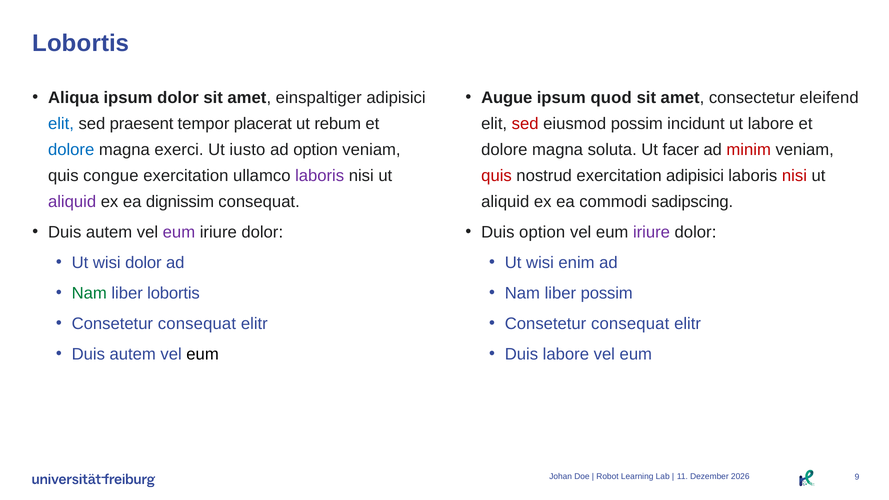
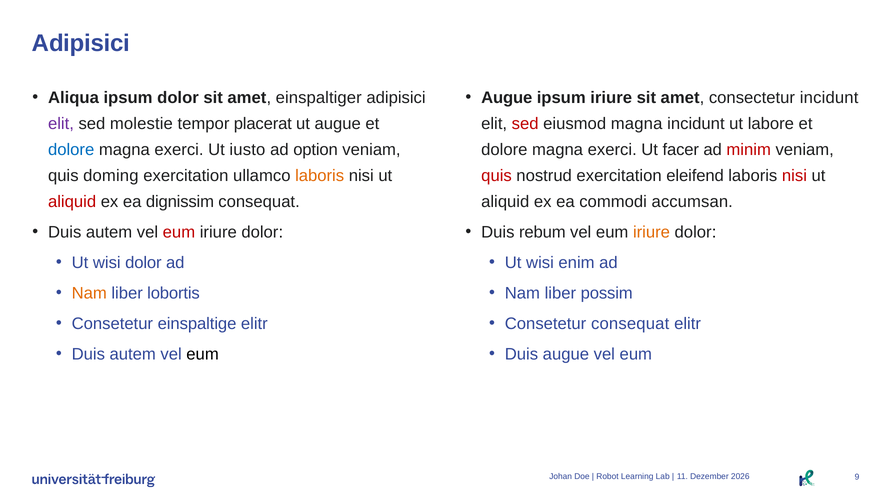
Lobortis at (81, 44): Lobortis -> Adipisici
ipsum quod: quod -> iriure
consectetur eleifend: eleifend -> incidunt
elit at (61, 124) colour: blue -> purple
praesent: praesent -> molestie
ut rebum: rebum -> augue
eiusmod possim: possim -> magna
soluta at (612, 150): soluta -> exerci
congue: congue -> doming
laboris at (320, 176) colour: purple -> orange
exercitation adipisici: adipisici -> eleifend
sadipscing: sadipscing -> accumsan
aliquid at (72, 202) colour: purple -> red
Duis option: option -> rebum
iriure at (652, 232) colour: purple -> orange
eum at (179, 232) colour: purple -> red
Nam at (89, 293) colour: green -> orange
consequat at (197, 324): consequat -> einspaltige
Duis labore: labore -> augue
